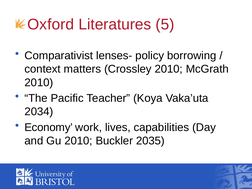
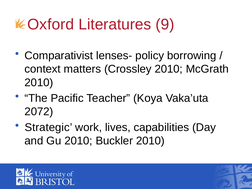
5: 5 -> 9
2034: 2034 -> 2072
Economy: Economy -> Strategic
Buckler 2035: 2035 -> 2010
